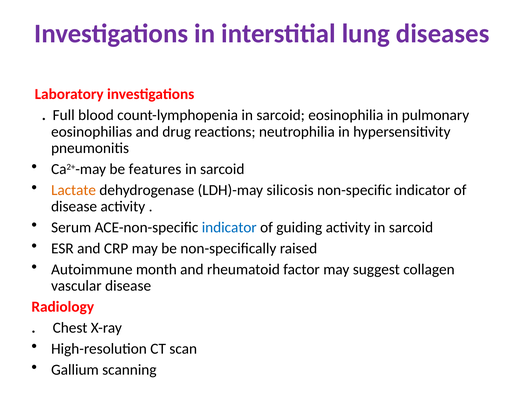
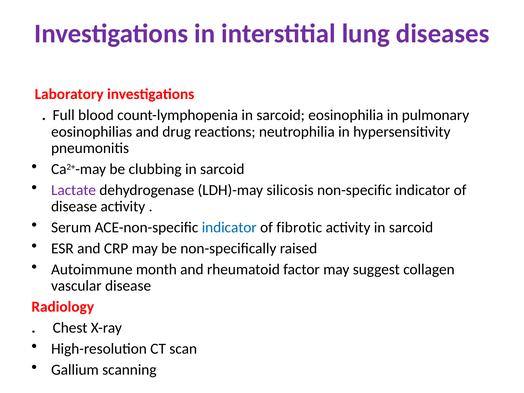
features: features -> clubbing
Lactate colour: orange -> purple
guiding: guiding -> fibrotic
